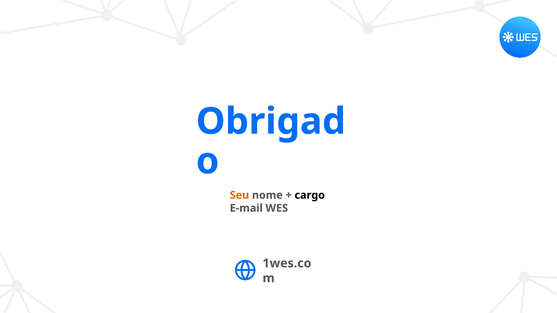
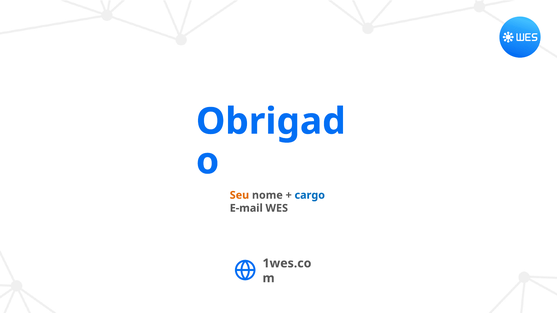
cargo colour: black -> blue
